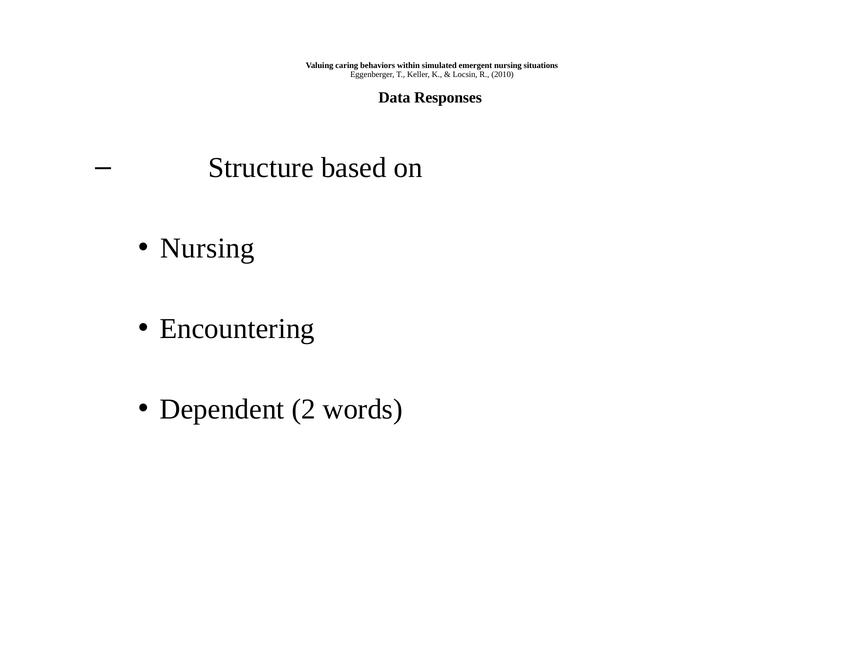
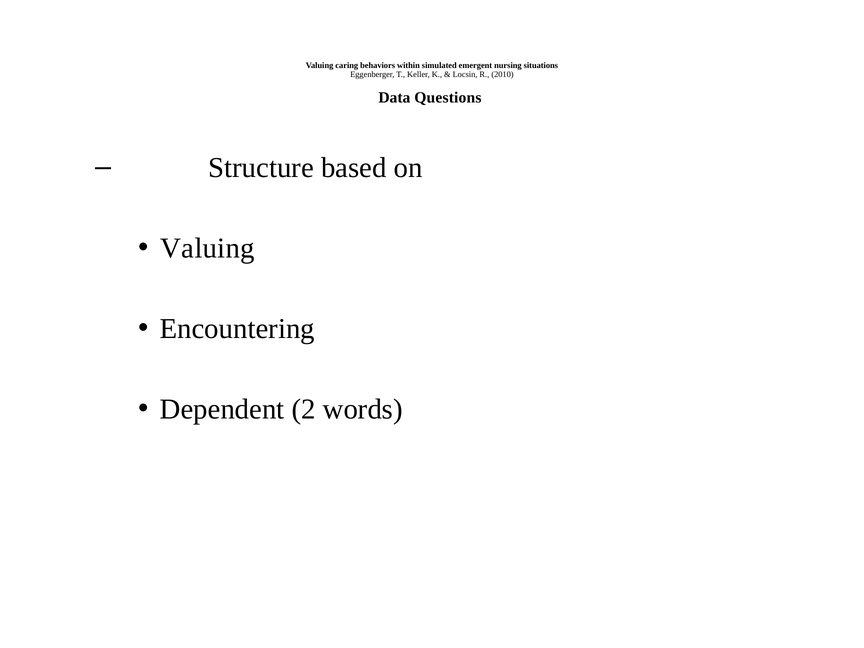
Responses: Responses -> Questions
Nursing at (208, 248): Nursing -> Valuing
